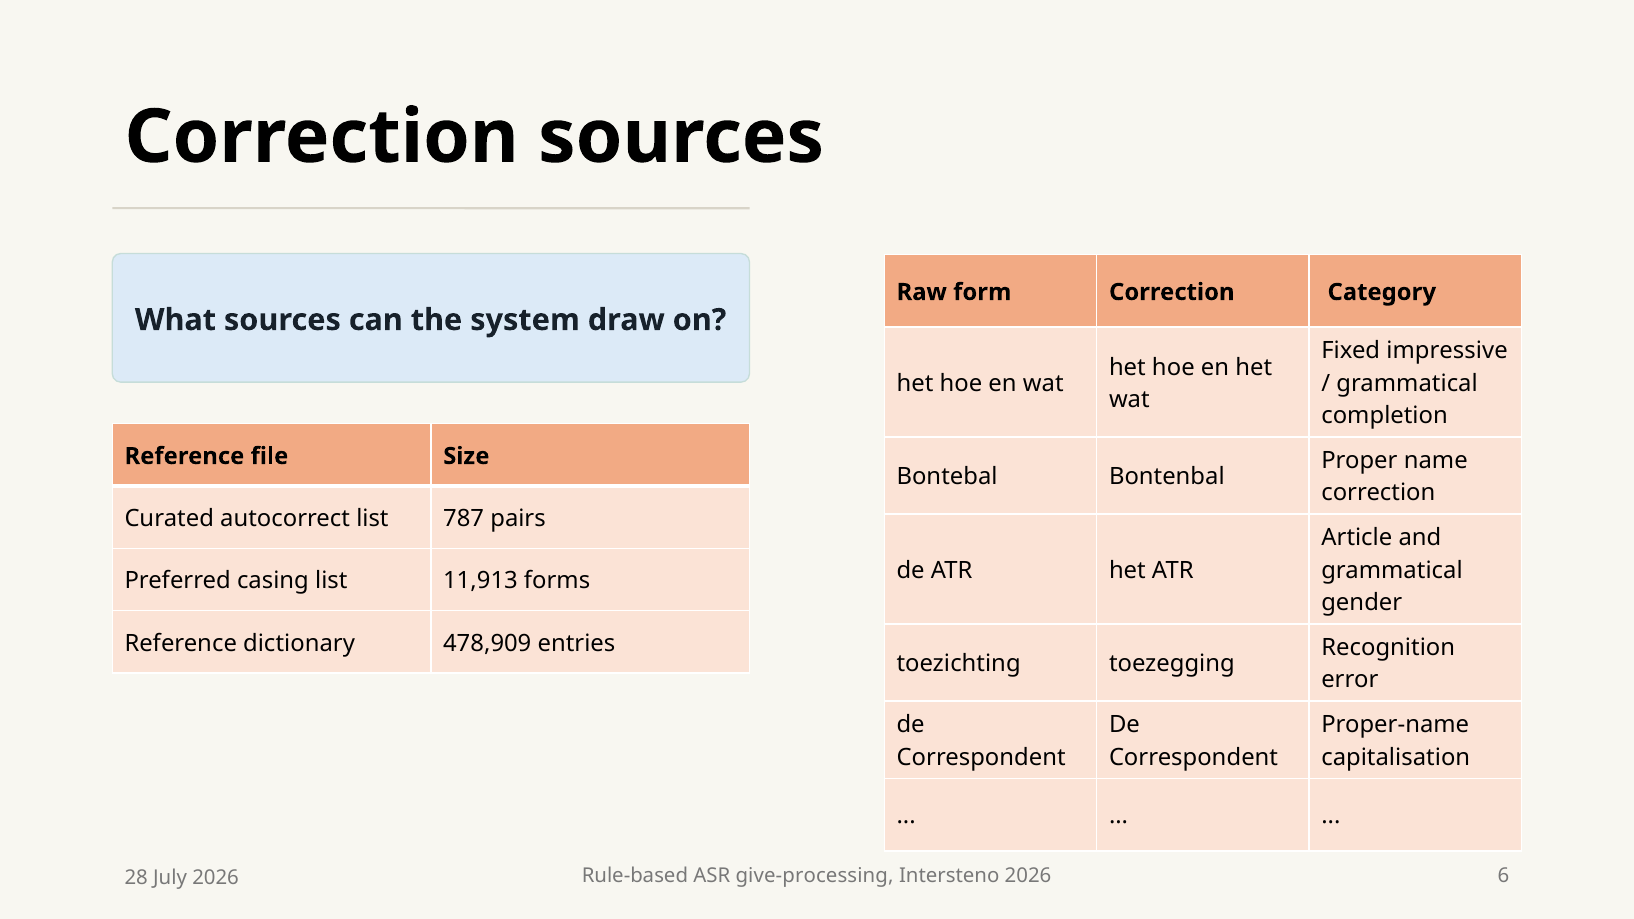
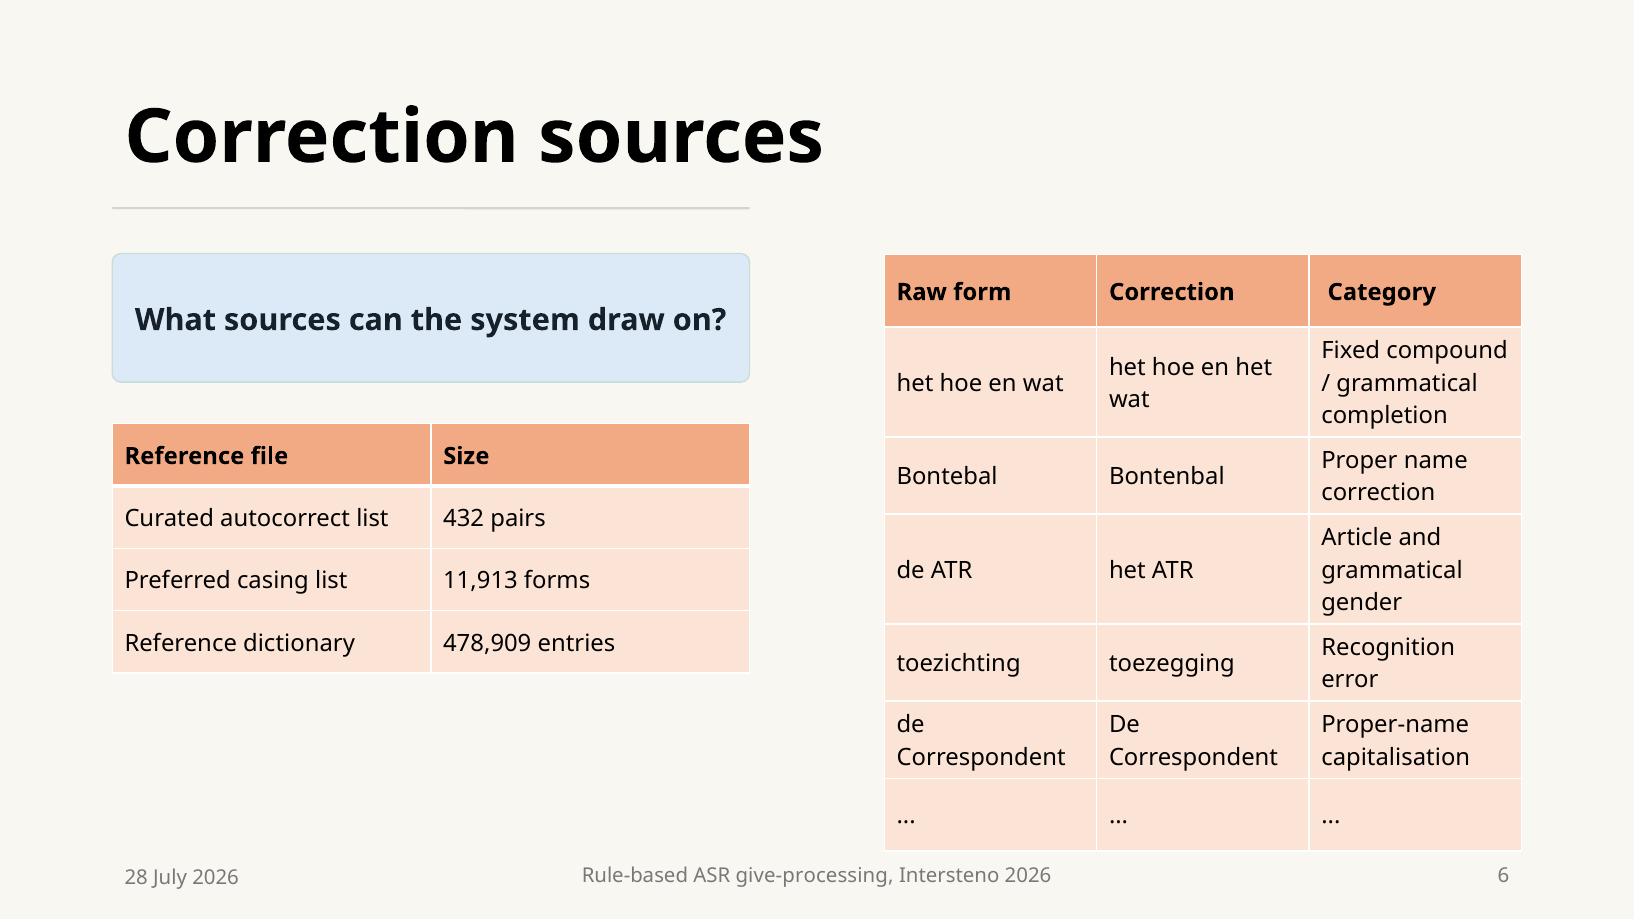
impressive: impressive -> compound
787: 787 -> 432
